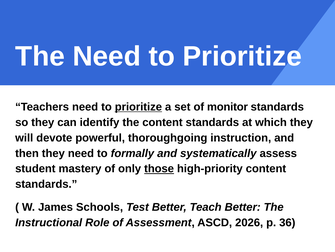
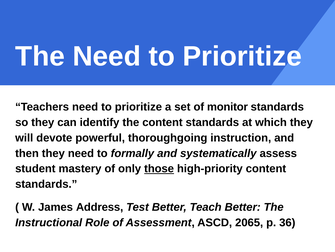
prioritize at (138, 107) underline: present -> none
Schools: Schools -> Address
2026: 2026 -> 2065
